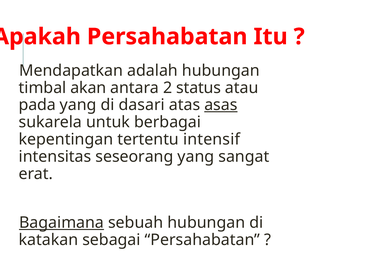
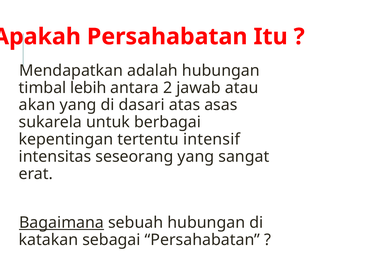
akan: akan -> lebih
status: status -> jawab
pada: pada -> akan
asas underline: present -> none
